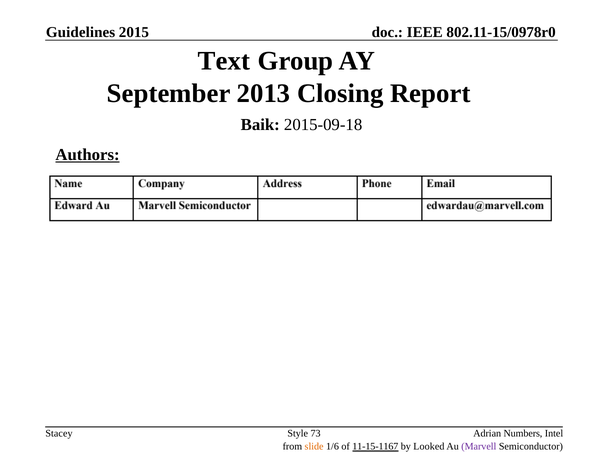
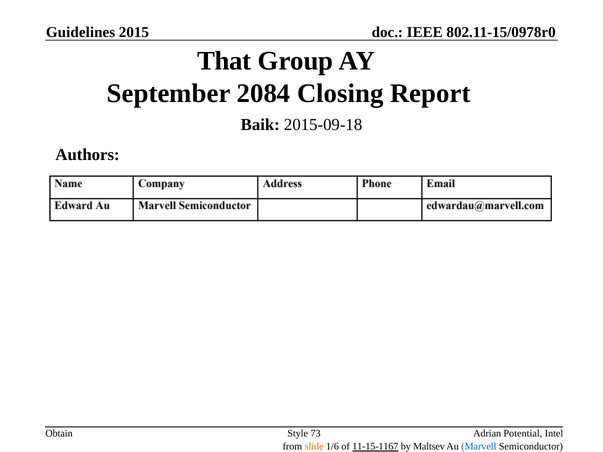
Text: Text -> That
2013: 2013 -> 2084
Authors underline: present -> none
Stacey: Stacey -> Obtain
Numbers: Numbers -> Potential
Looked: Looked -> Maltsev
Marvell colour: purple -> blue
